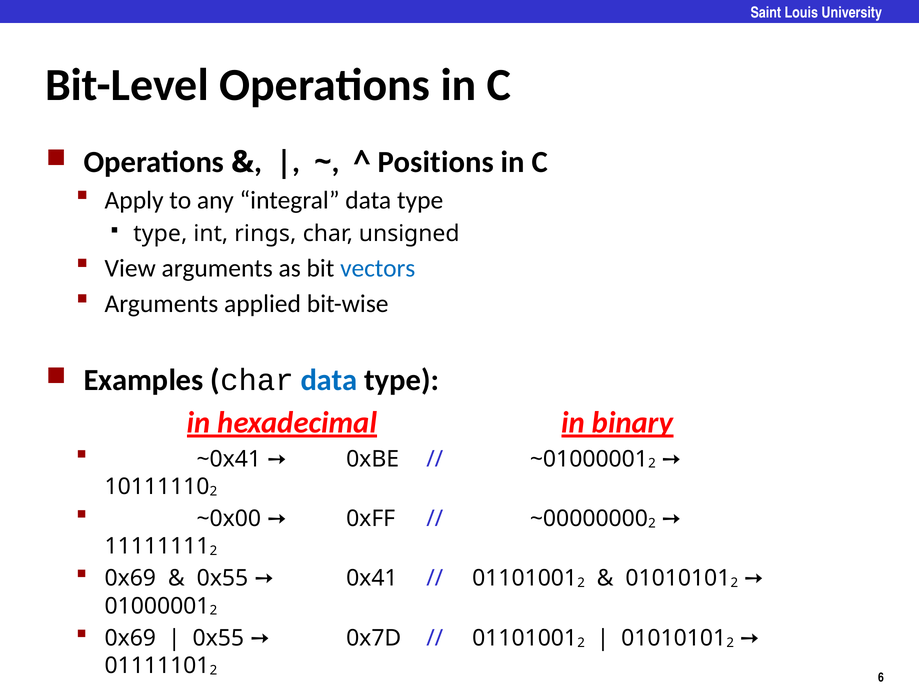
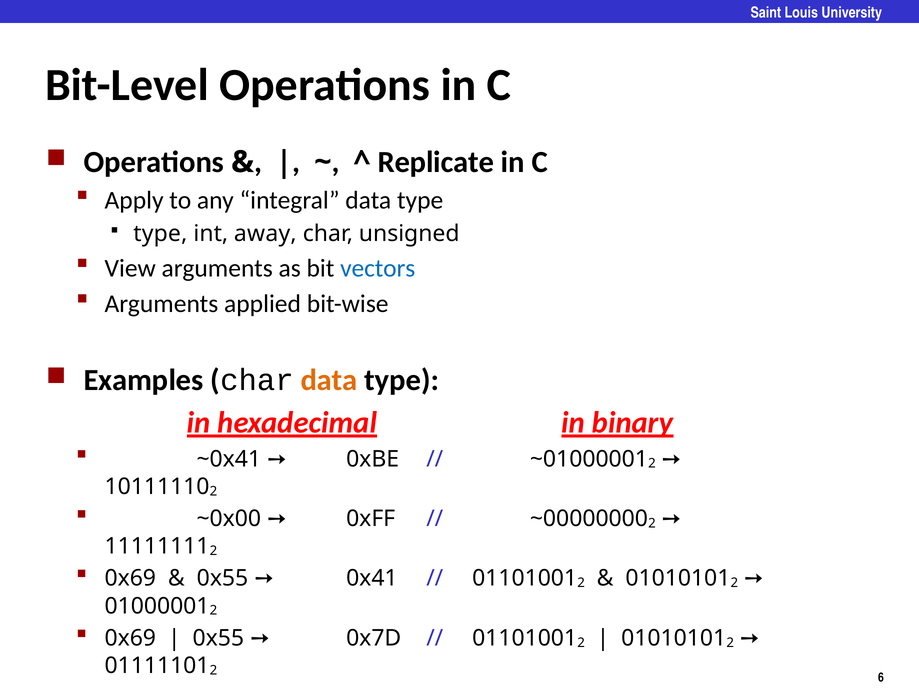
Positions: Positions -> Replicate
rings: rings -> away
data at (329, 380) colour: blue -> orange
